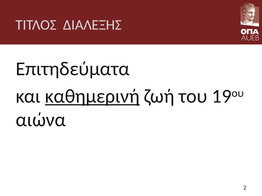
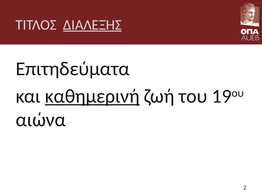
ΔΙΑΛΕΞΗΣ underline: none -> present
